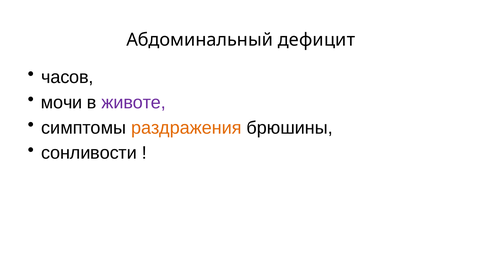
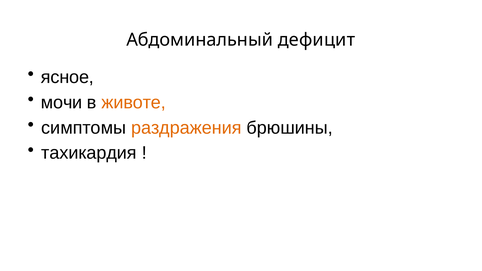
часов: часов -> ясное
животе colour: purple -> orange
сонливости: сонливости -> тахикардия
